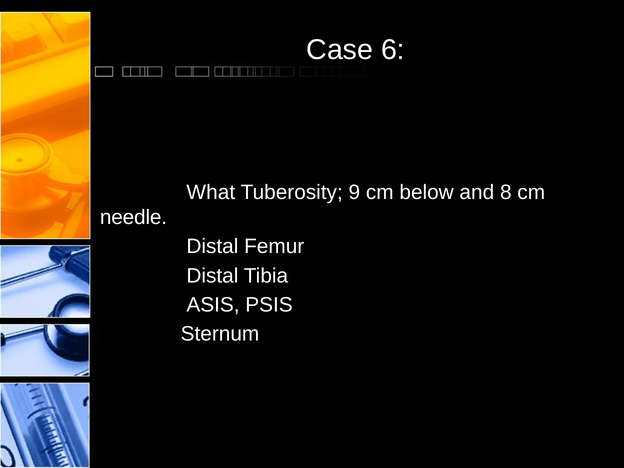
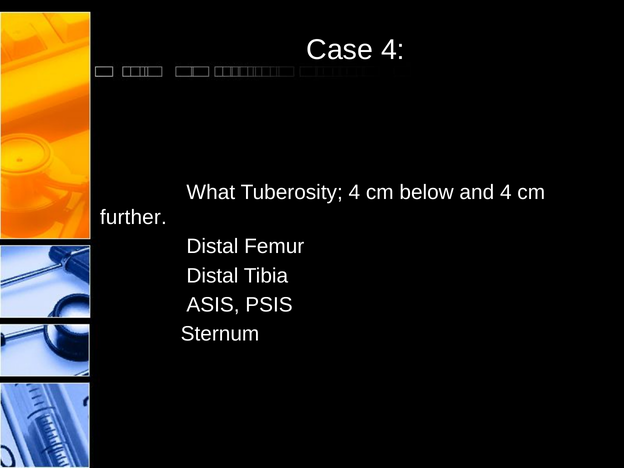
Case 6: 6 -> 4
Tuberosity 9: 9 -> 4
and 8: 8 -> 4
needle: needle -> further
